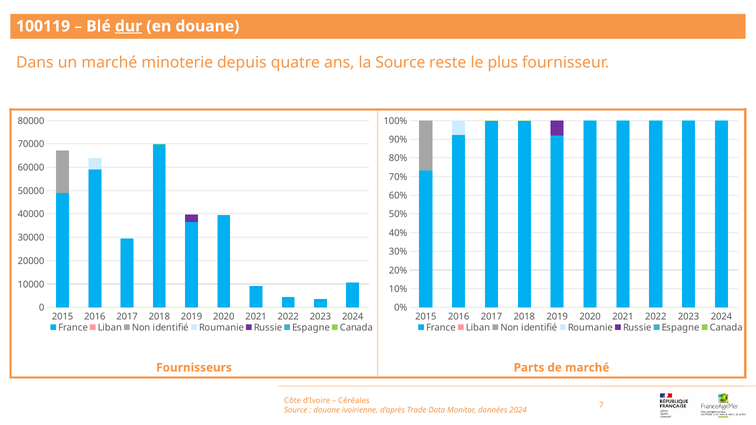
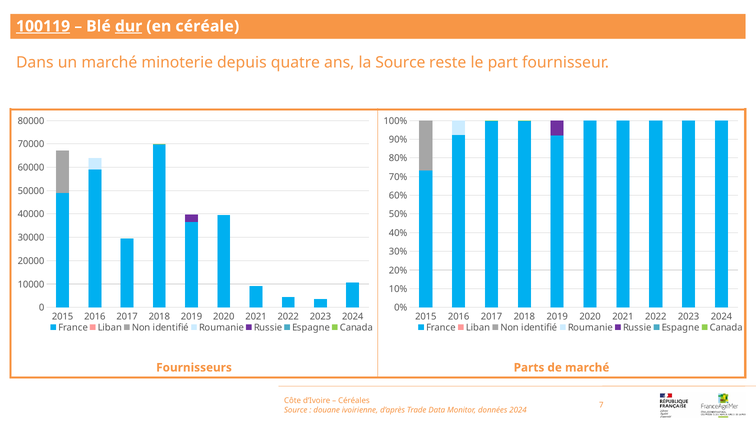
100119 underline: none -> present
en douane: douane -> céréale
plus: plus -> part
